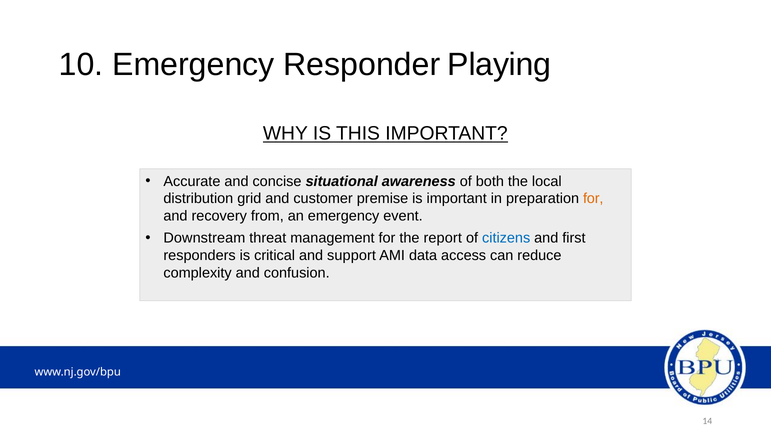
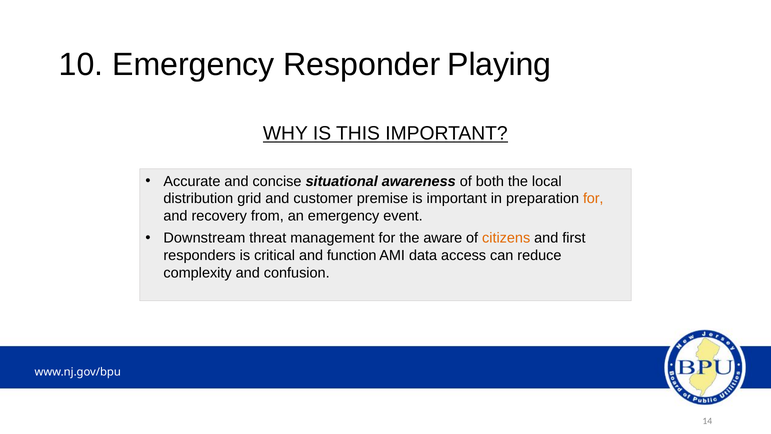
report: report -> aware
citizens colour: blue -> orange
support: support -> function
